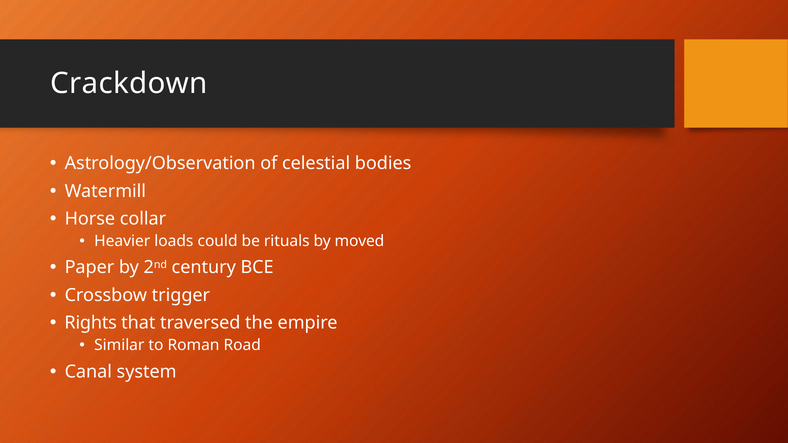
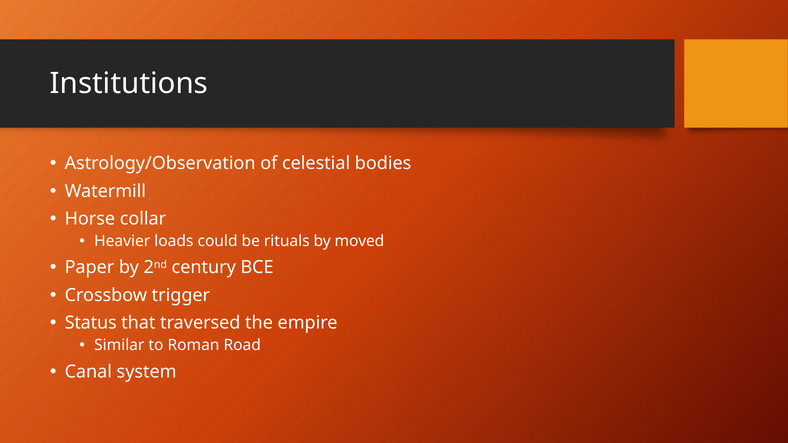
Crackdown: Crackdown -> Institutions
Rights: Rights -> Status
